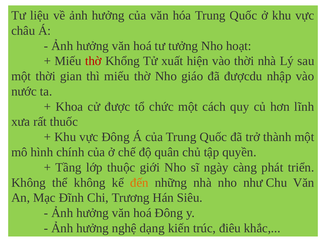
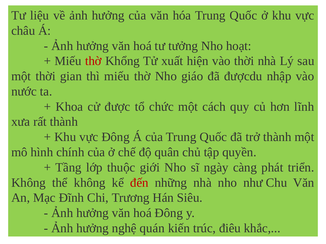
rất thuốc: thuốc -> thành
đến colour: orange -> red
dạng: dạng -> quán
